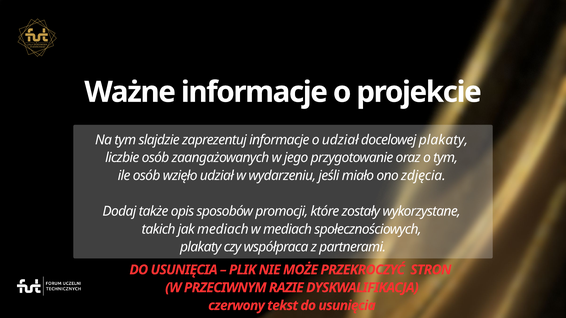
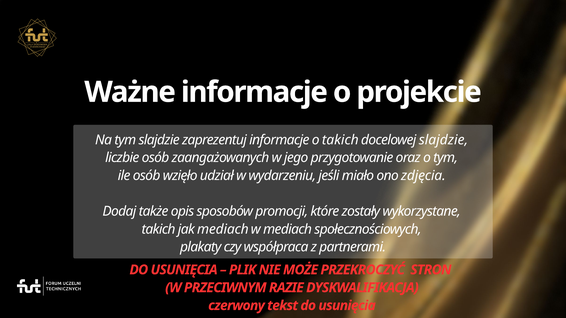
o udział: udział -> takich
docelowej plakaty: plakaty -> slajdzie
